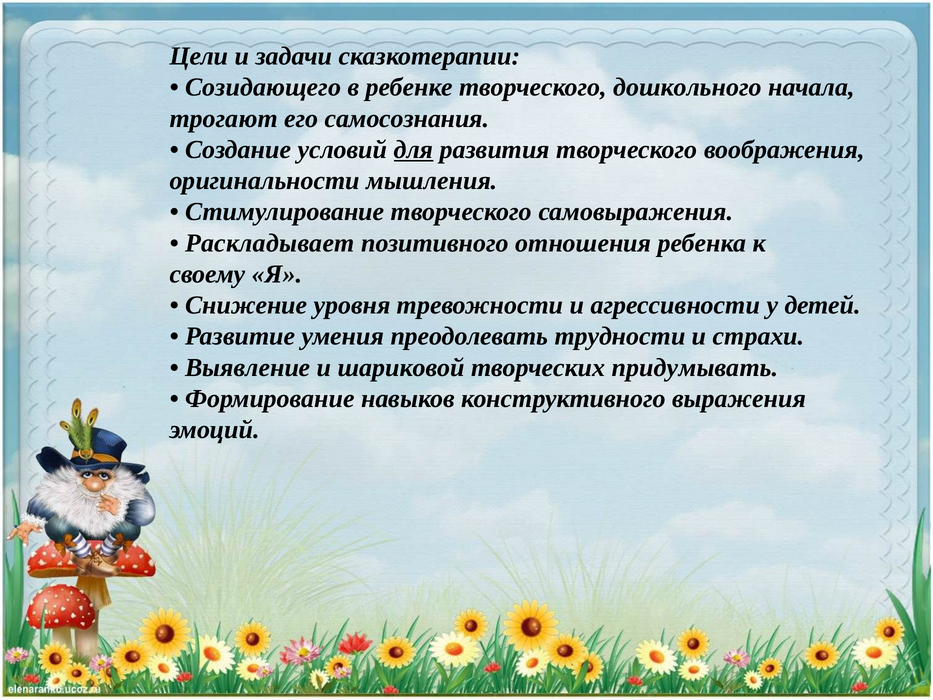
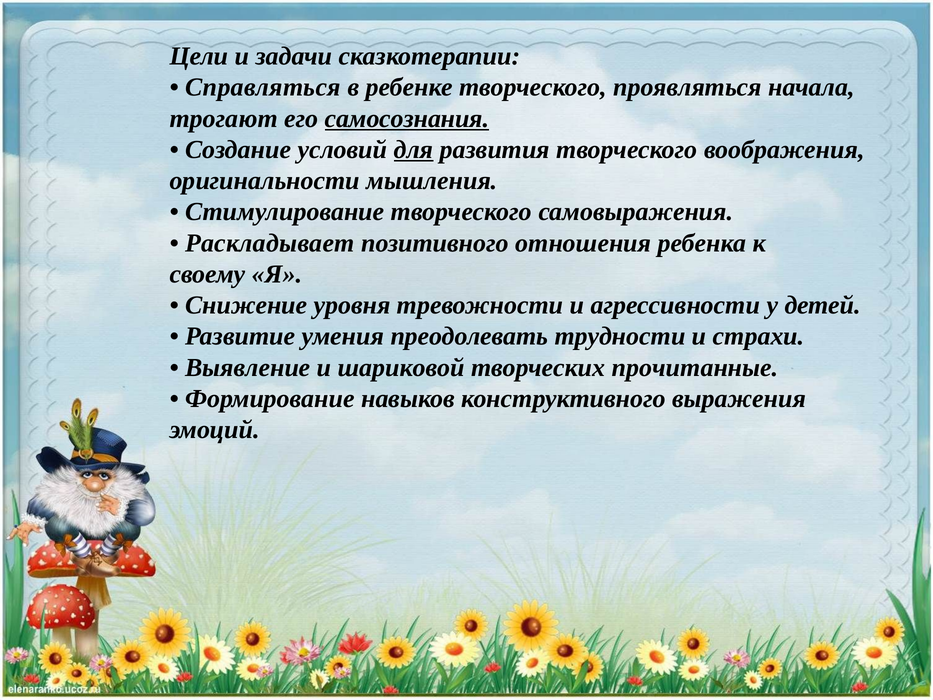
Созидающего: Созидающего -> Справляться
дошкольного: дошкольного -> проявляться
самосознания underline: none -> present
придумывать: придумывать -> прочитанные
